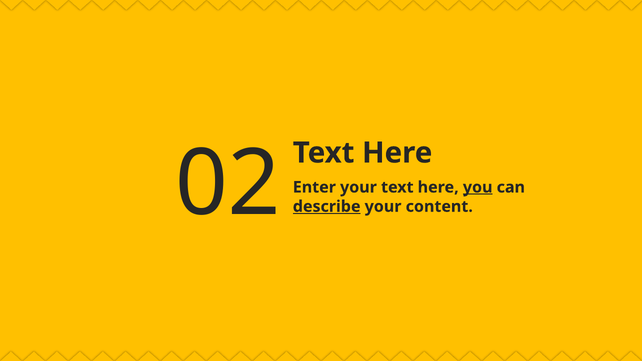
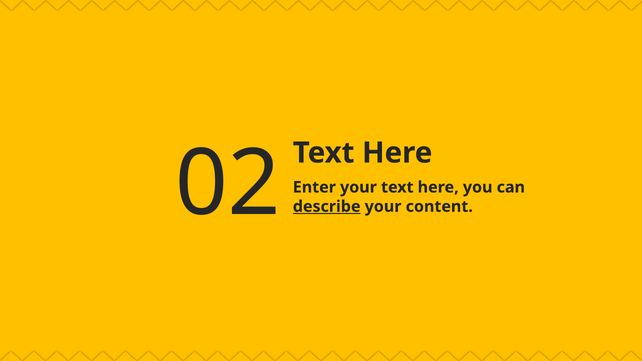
you underline: present -> none
